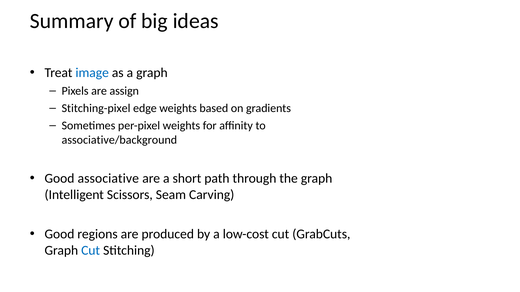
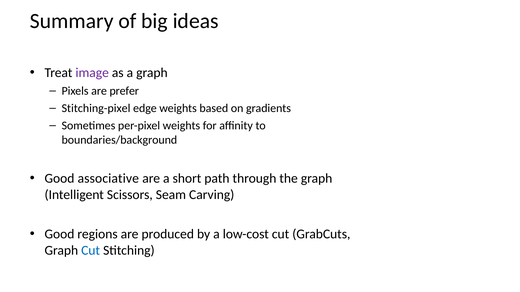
image colour: blue -> purple
assign: assign -> prefer
associative/background: associative/background -> boundaries/background
